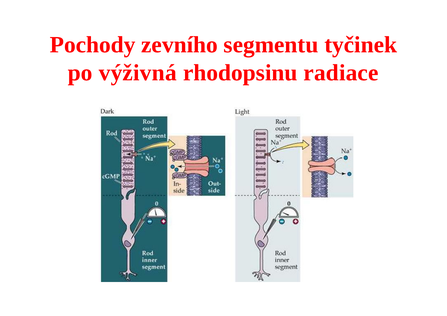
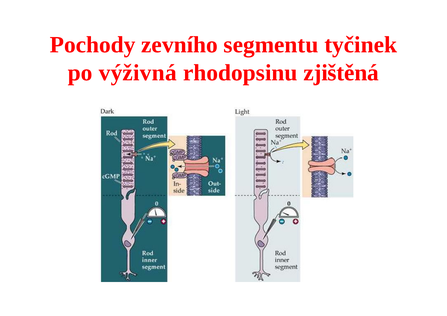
radiace: radiace -> zjištěná
